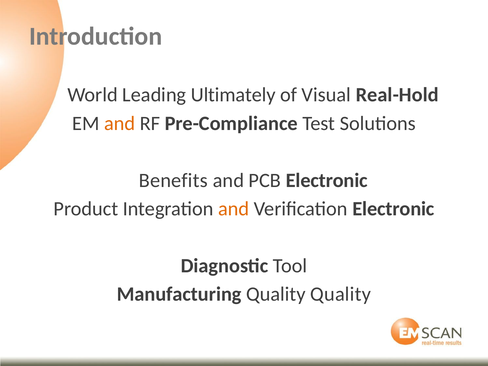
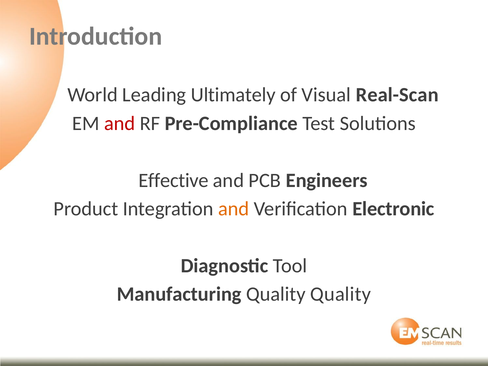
Real-Hold: Real-Hold -> Real-Scan
and at (120, 123) colour: orange -> red
Benefits: Benefits -> Effective
PCB Electronic: Electronic -> Engineers
